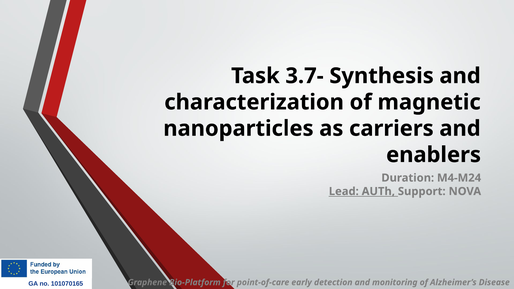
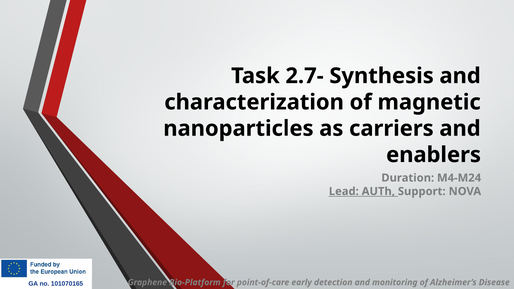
3.7-: 3.7- -> 2.7-
